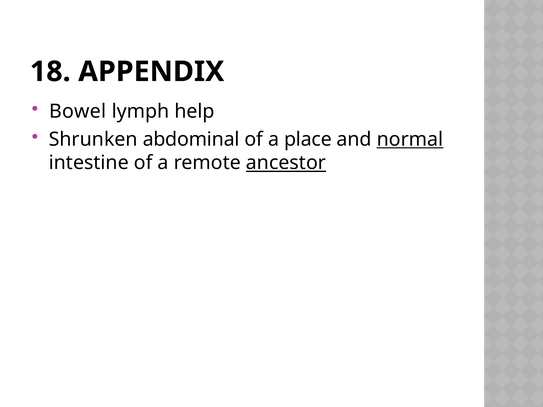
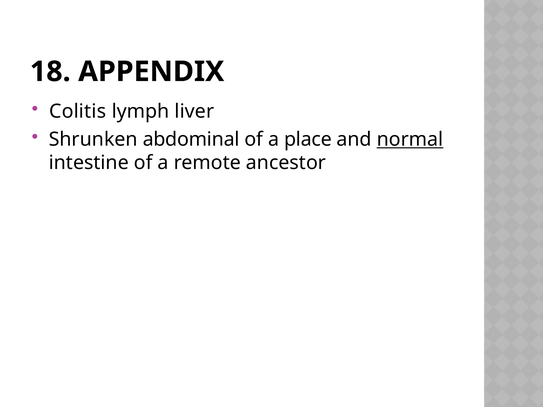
Bowel: Bowel -> Colitis
help: help -> liver
ancestor underline: present -> none
